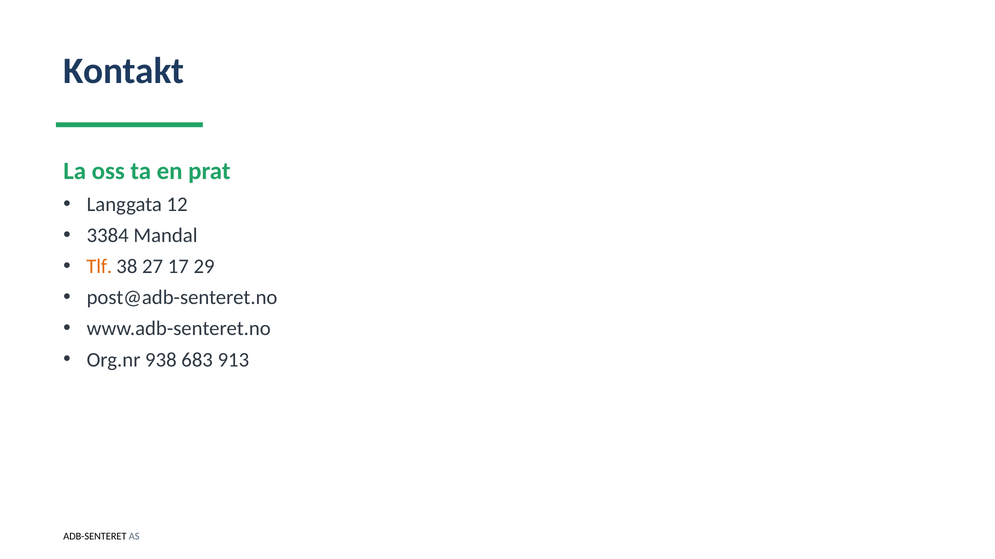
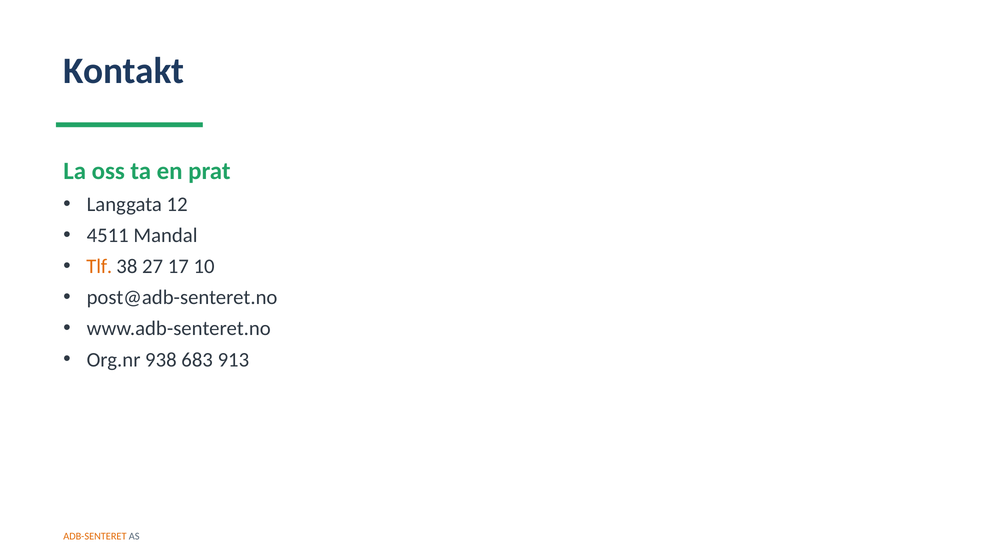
3384: 3384 -> 4511
29: 29 -> 10
ADB-SENTERET colour: black -> orange
